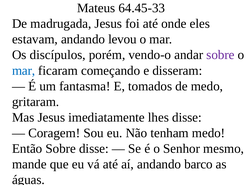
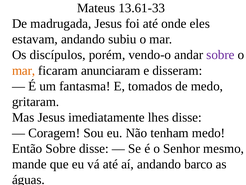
64.45-33: 64.45-33 -> 13.61-33
levou: levou -> subiu
mar at (24, 70) colour: blue -> orange
começando: começando -> anunciaram
